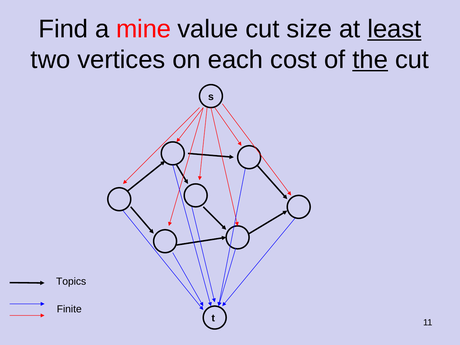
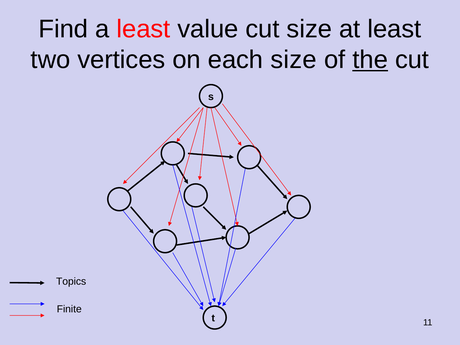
a mine: mine -> least
least at (394, 29) underline: present -> none
each cost: cost -> size
